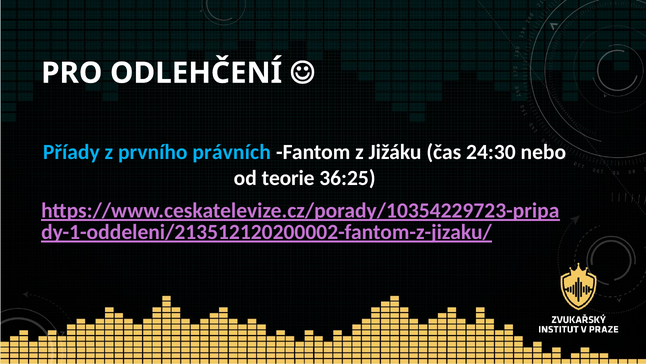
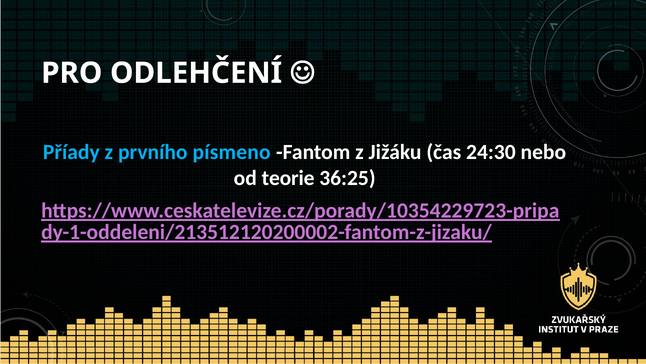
právních: právních -> písmeno
